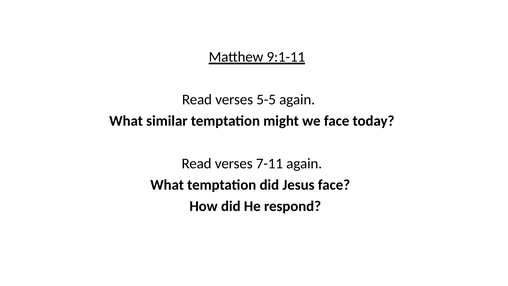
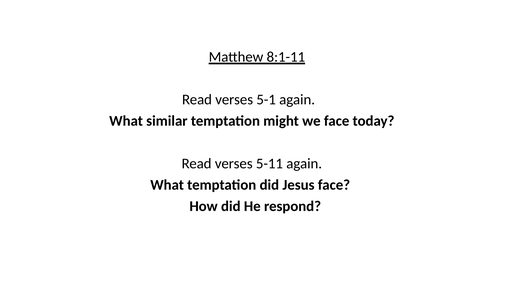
9:1-11: 9:1-11 -> 8:1-11
5-5: 5-5 -> 5-1
7-11: 7-11 -> 5-11
